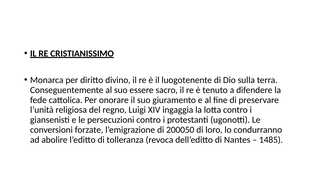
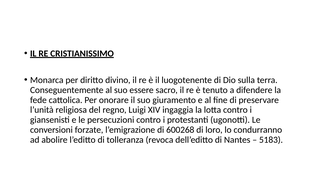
200050: 200050 -> 600268
1485: 1485 -> 5183
